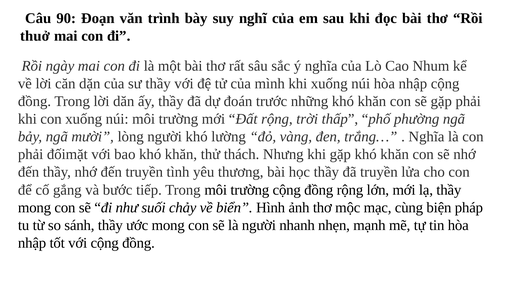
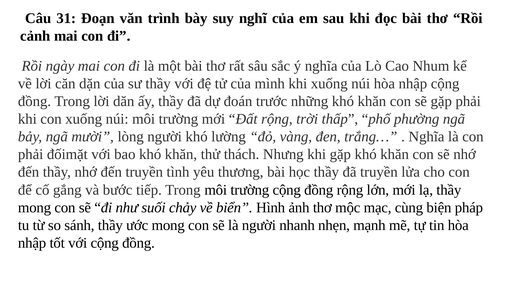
90: 90 -> 31
thuở: thuở -> cảnh
